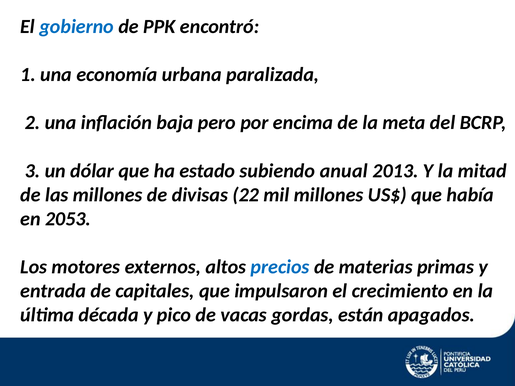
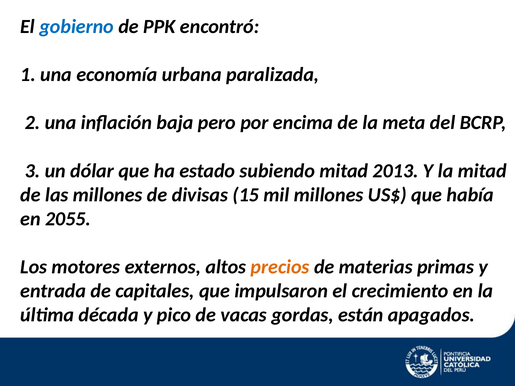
subiendo anual: anual -> mitad
22: 22 -> 15
2053: 2053 -> 2055
precios colour: blue -> orange
